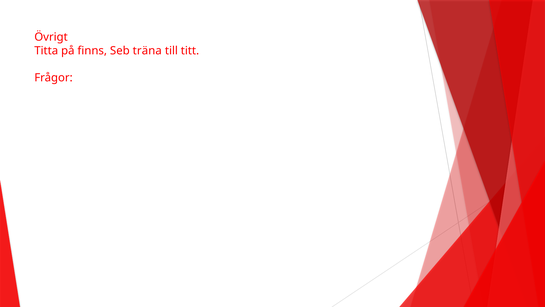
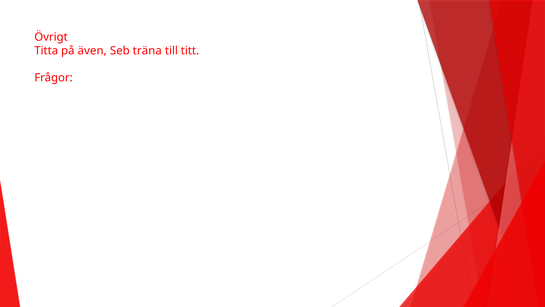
finns: finns -> även
